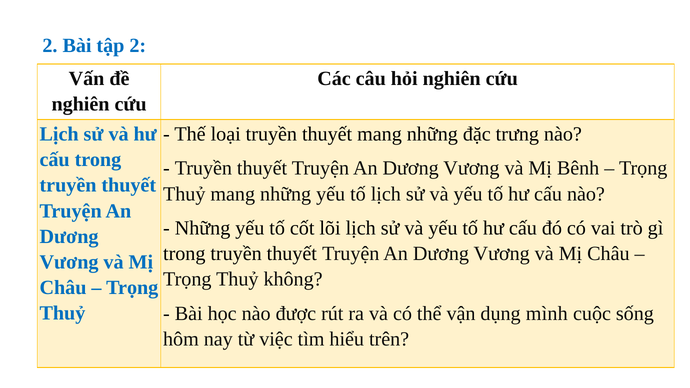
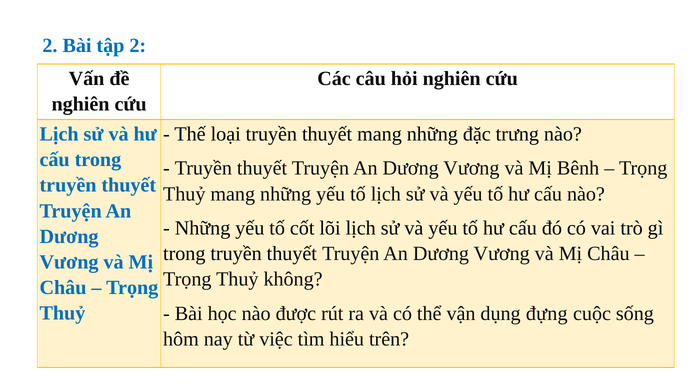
mình: mình -> đựng
